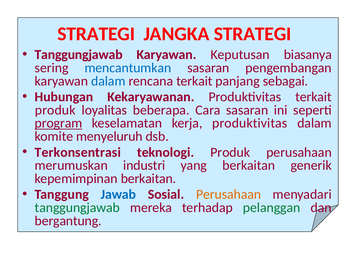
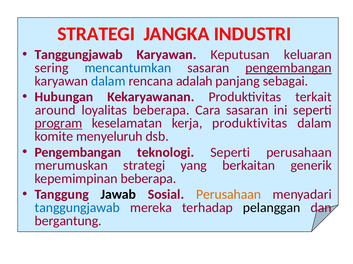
JANGKA STRATEGI: STRATEGI -> INDUSTRI
biasanya: biasanya -> keluaran
pengembangan at (289, 68) underline: none -> present
rencana terkait: terkait -> adalah
produk at (55, 110): produk -> around
Terkonsentrasi at (78, 153): Terkonsentrasi -> Pengembangan
teknologi Produk: Produk -> Seperti
merumuskan industri: industri -> strategi
kepemimpinan berkaitan: berkaitan -> beberapa
Jawab colour: blue -> black
tanggungjawab at (77, 208) colour: green -> blue
pelanggan colour: green -> black
